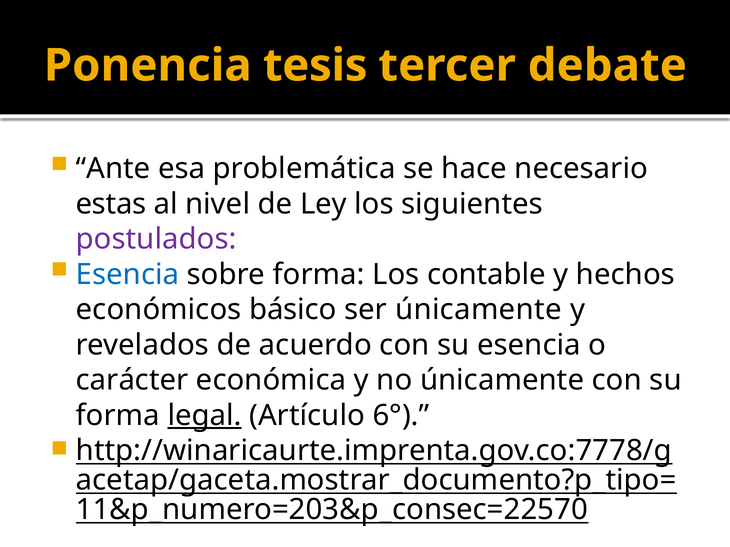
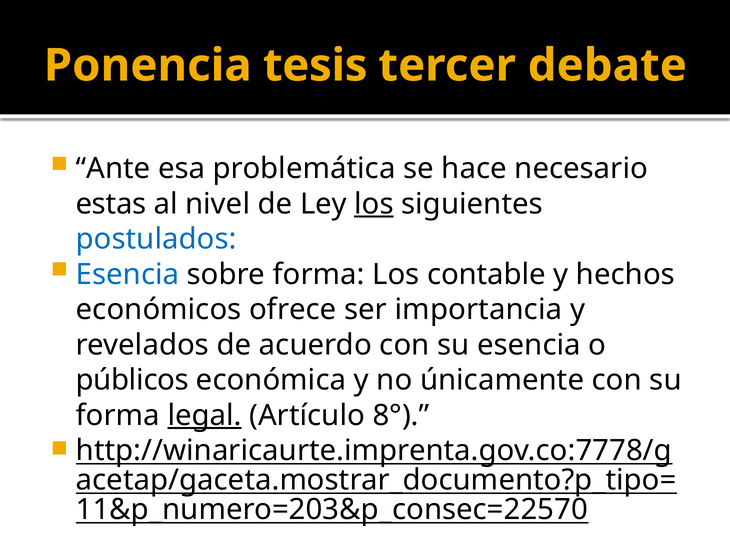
los at (374, 204) underline: none -> present
postulados colour: purple -> blue
básico: básico -> ofrece
ser únicamente: únicamente -> importancia
carácter: carácter -> públicos
6°: 6° -> 8°
